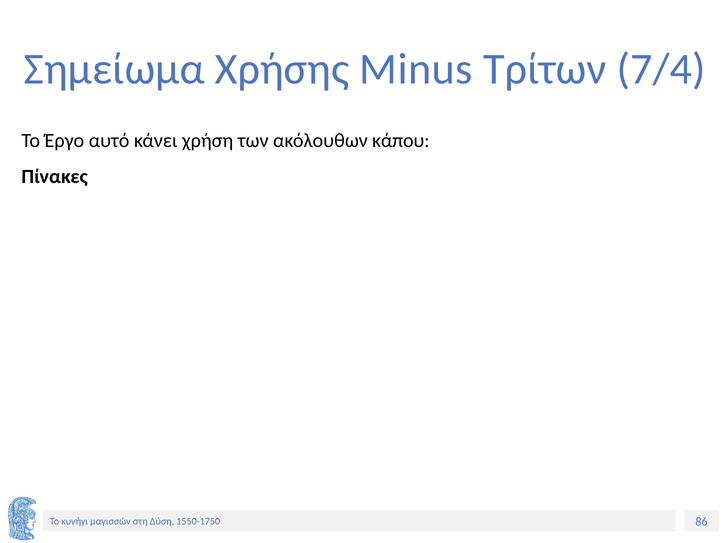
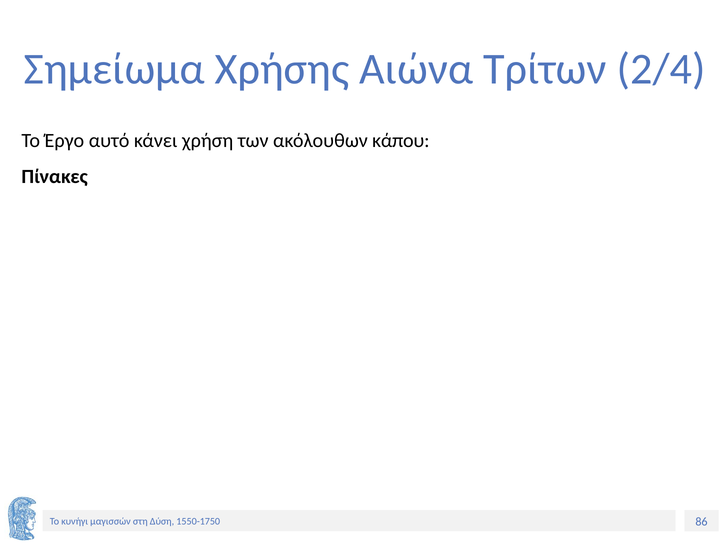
Minus: Minus -> Αιώνα
7/4: 7/4 -> 2/4
